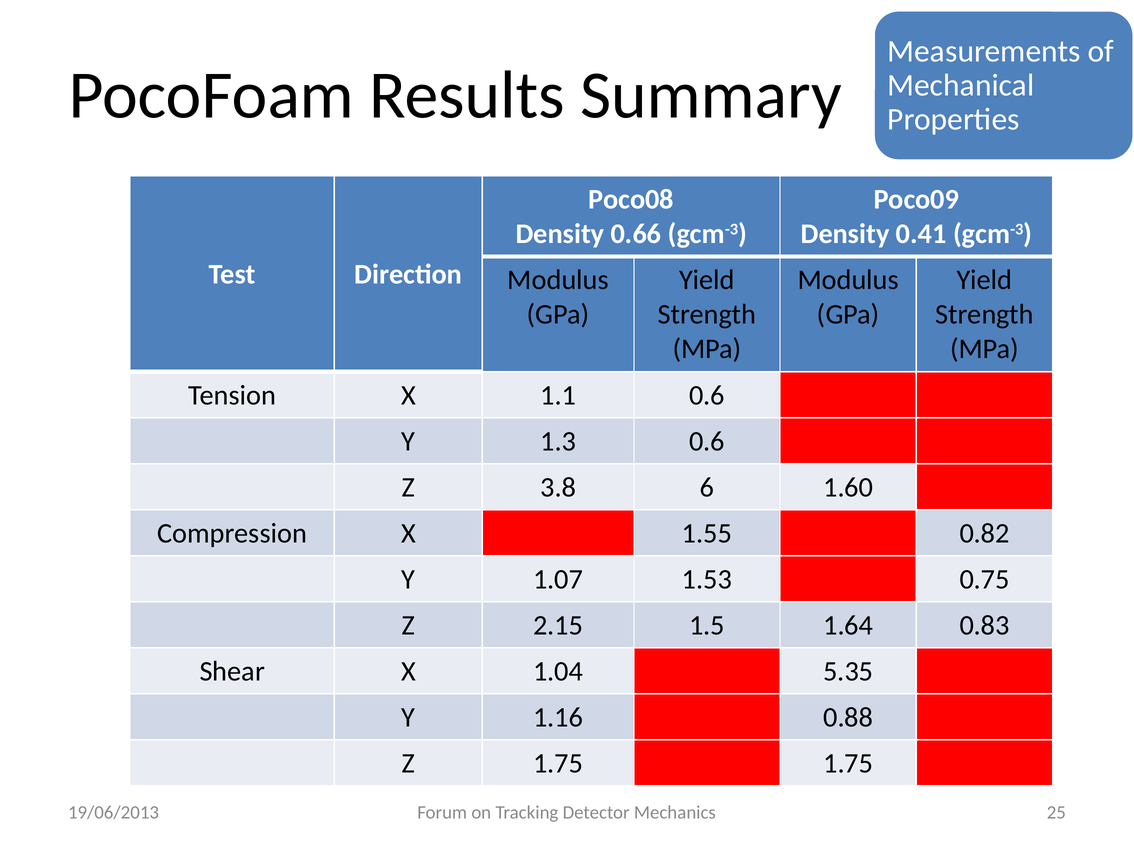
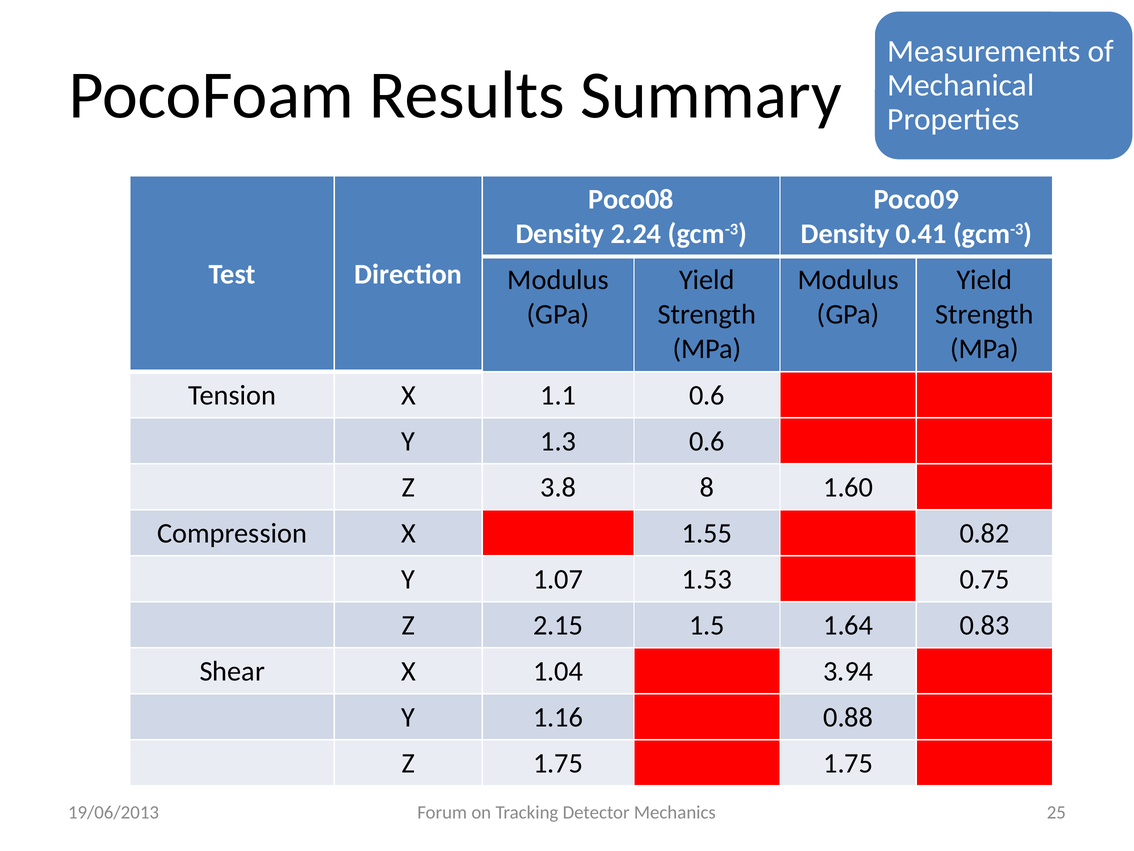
0.66: 0.66 -> 2.24
6: 6 -> 8
5.35: 5.35 -> 3.94
